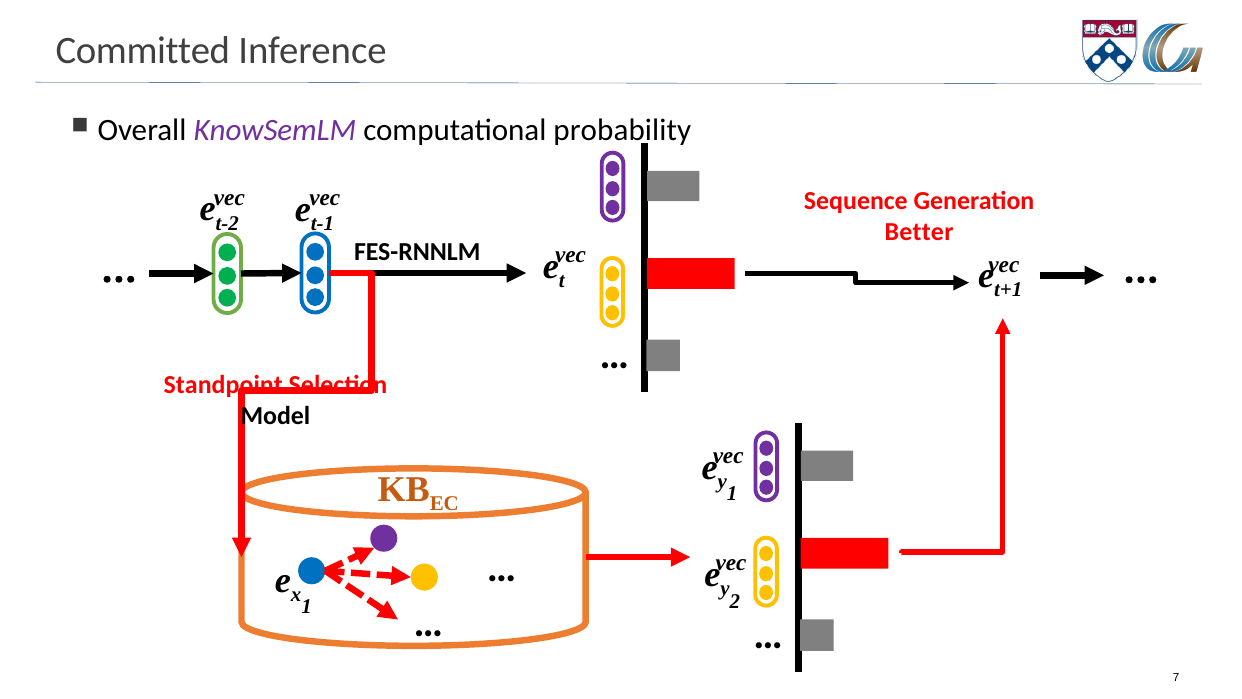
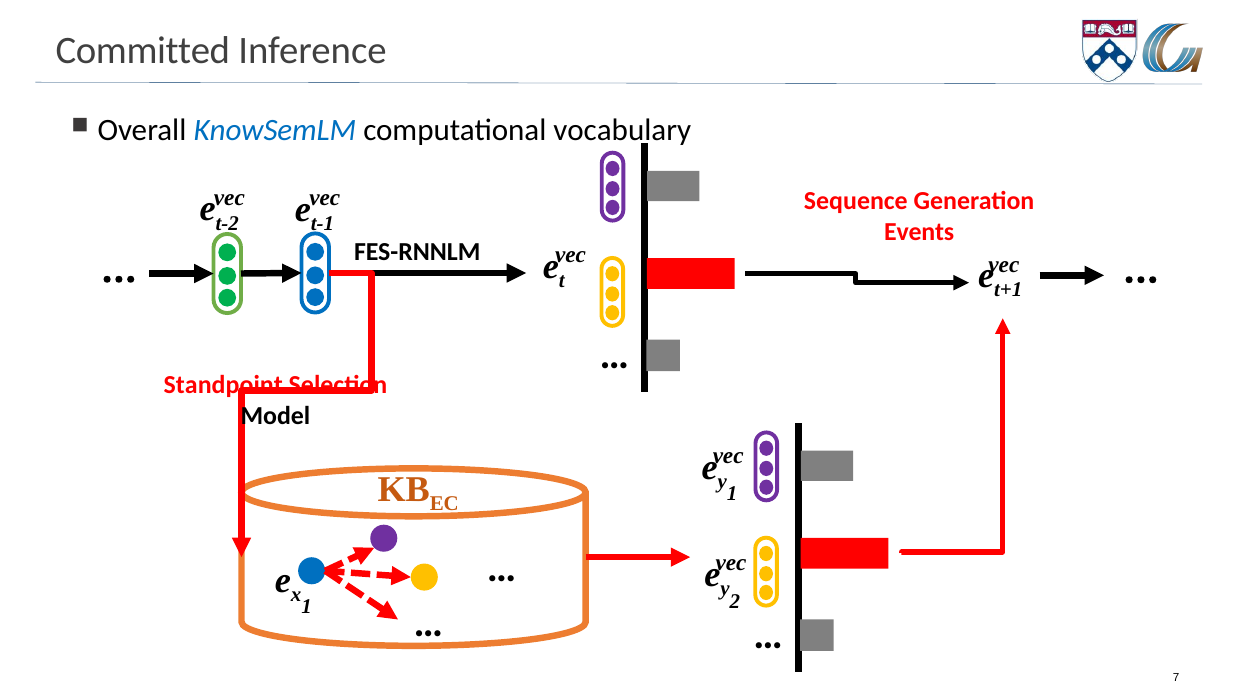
KnowSemLM colour: purple -> blue
probability: probability -> vocabulary
Better: Better -> Events
